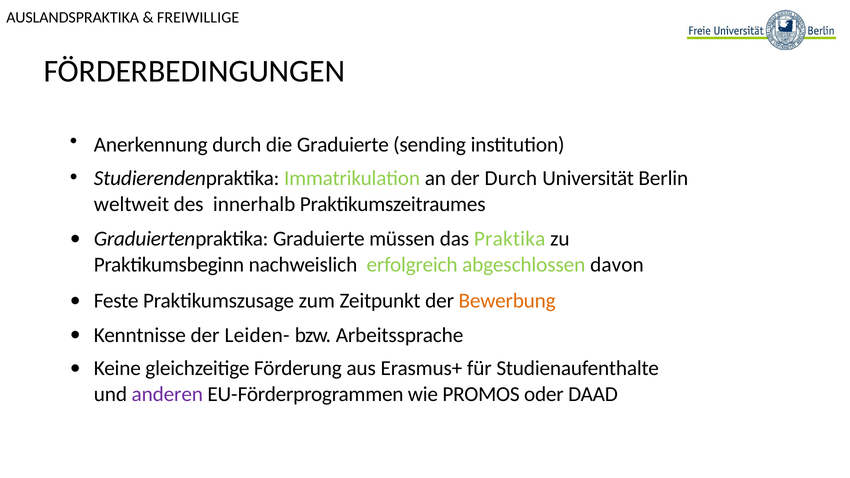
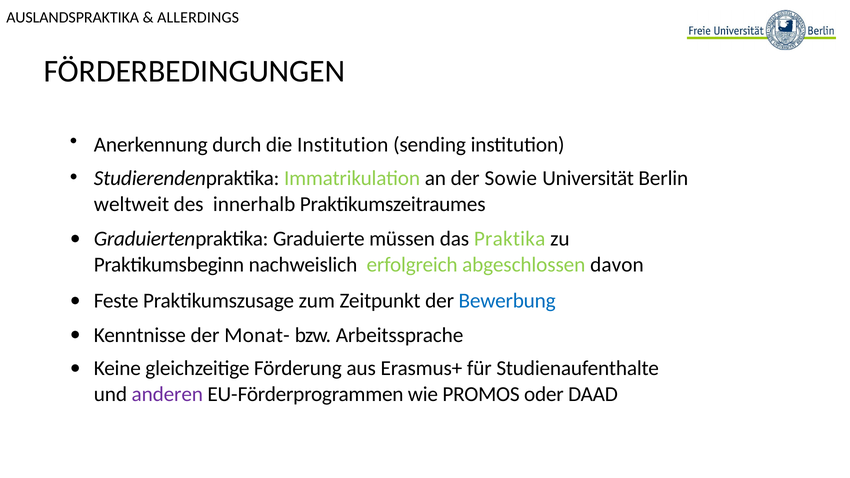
FREIWILLIGE: FREIWILLIGE -> ALLERDINGS
die Graduierte: Graduierte -> Institution
der Durch: Durch -> Sowie
Bewerbung colour: orange -> blue
Leiden-: Leiden- -> Monat-
